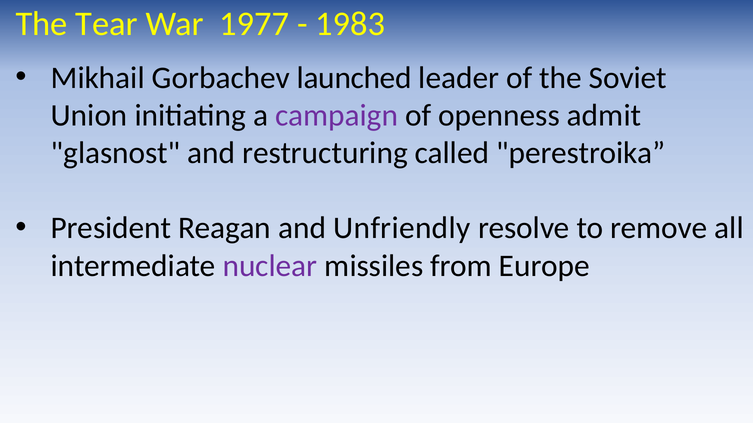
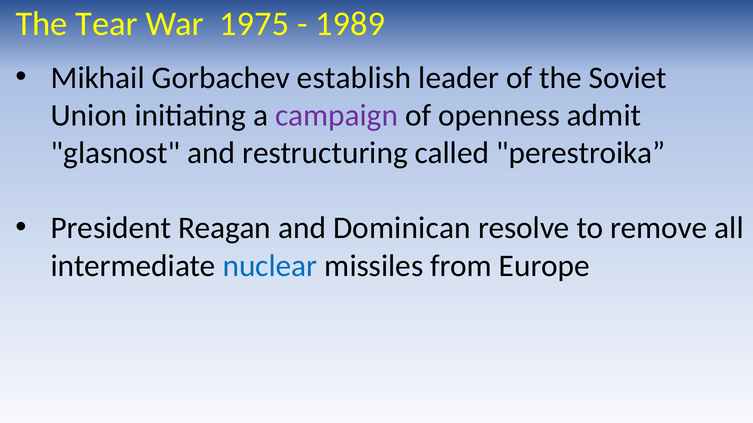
1977: 1977 -> 1975
1983: 1983 -> 1989
launched: launched -> establish
Unfriendly: Unfriendly -> Dominican
nuclear colour: purple -> blue
